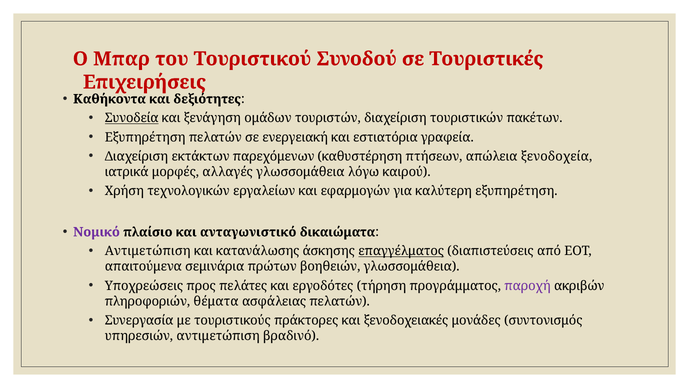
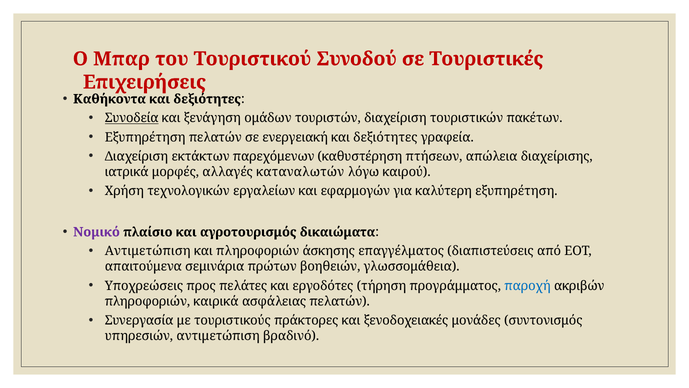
εστιατόρια at (385, 137): εστιατόρια -> δεξιότητες
ξενοδοχεία: ξενοδοχεία -> διαχείρισης
αλλαγές γλωσσομάθεια: γλωσσομάθεια -> καταναλωτών
ανταγωνιστικό: ανταγωνιστικό -> αγροτουρισμός
και κατανάλωσης: κατανάλωσης -> πληροφοριών
επαγγέλματος underline: present -> none
παροχή colour: purple -> blue
θέματα: θέματα -> καιρικά
